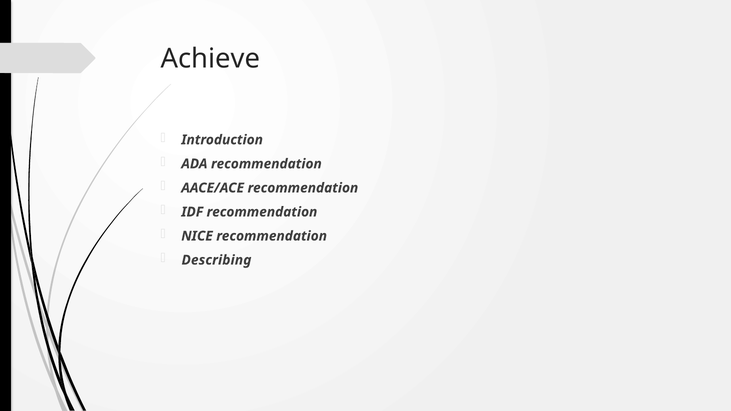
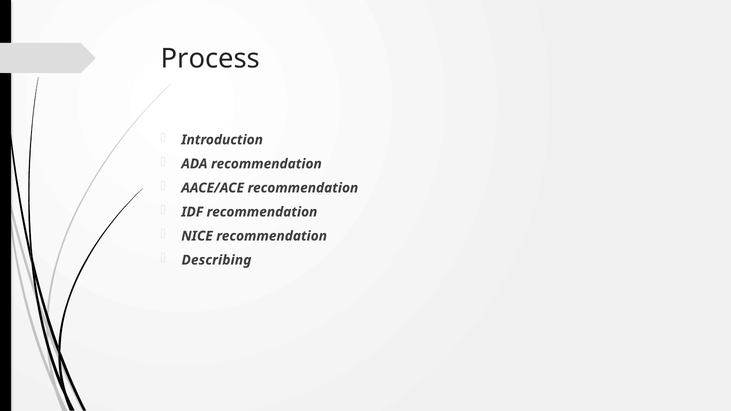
Achieve: Achieve -> Process
